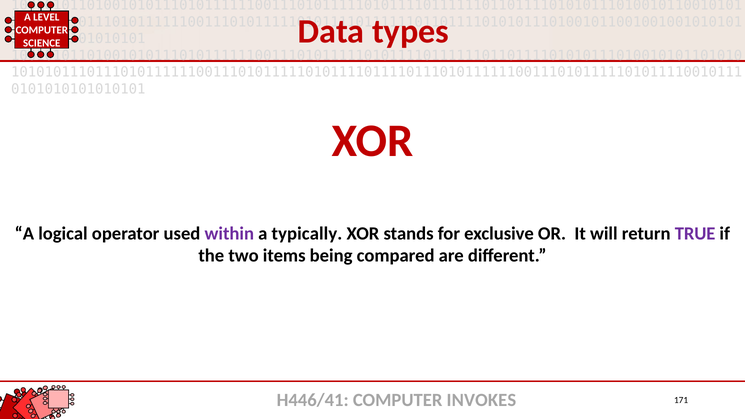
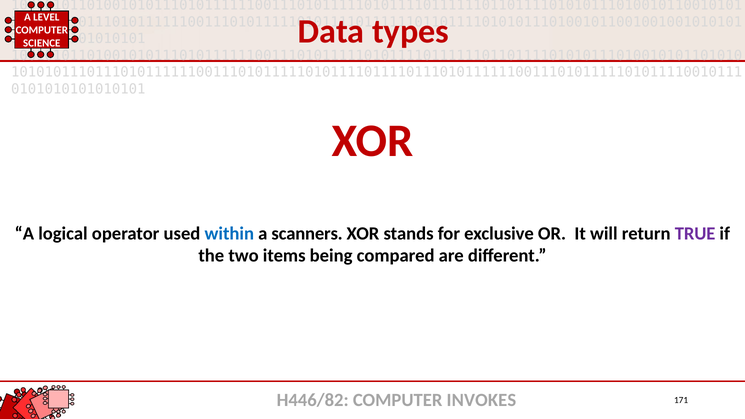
within colour: purple -> blue
typically: typically -> scanners
H446/41: H446/41 -> H446/82
